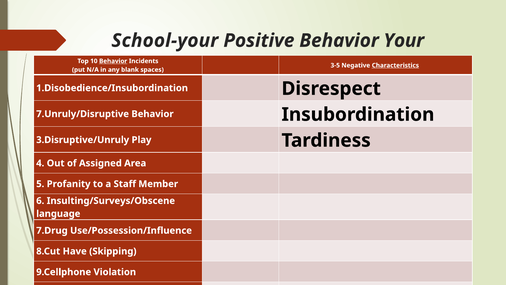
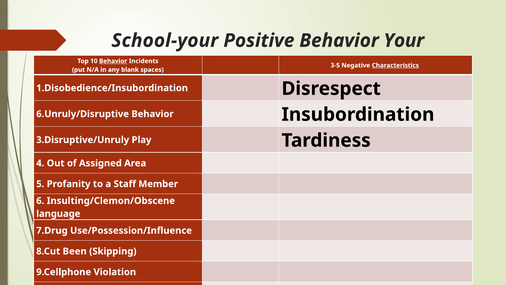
7.Unruly/Disruptive: 7.Unruly/Disruptive -> 6.Unruly/Disruptive
Insulting/Surveys/Obscene: Insulting/Surveys/Obscene -> Insulting/Clemon/Obscene
Have: Have -> Been
